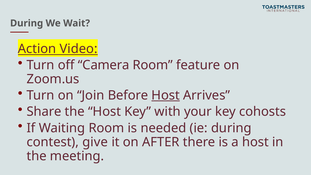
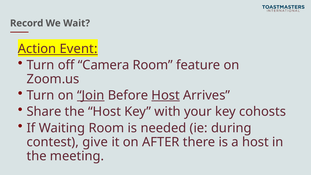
During at (27, 23): During -> Record
Video: Video -> Event
Join underline: none -> present
